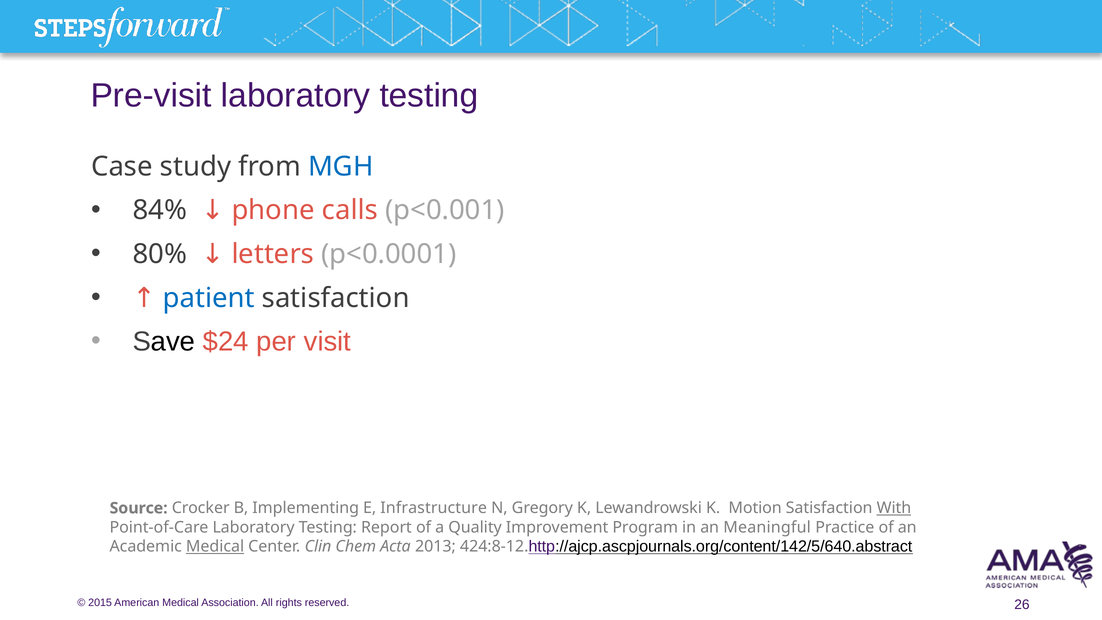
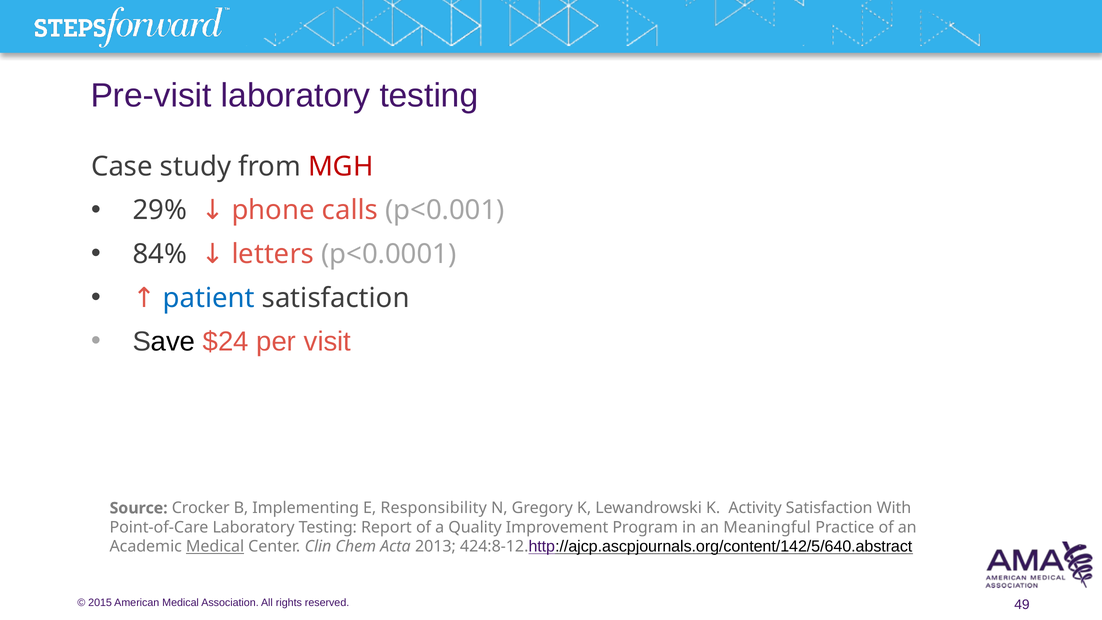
MGH colour: blue -> red
84%: 84% -> 29%
80%: 80% -> 84%
Infrastructure: Infrastructure -> Responsibility
Motion: Motion -> Activity
With underline: present -> none
26: 26 -> 49
